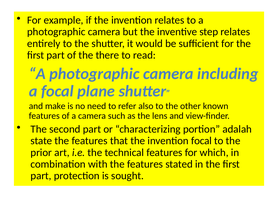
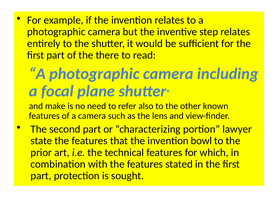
adalah: adalah -> lawyer
invention focal: focal -> bowl
